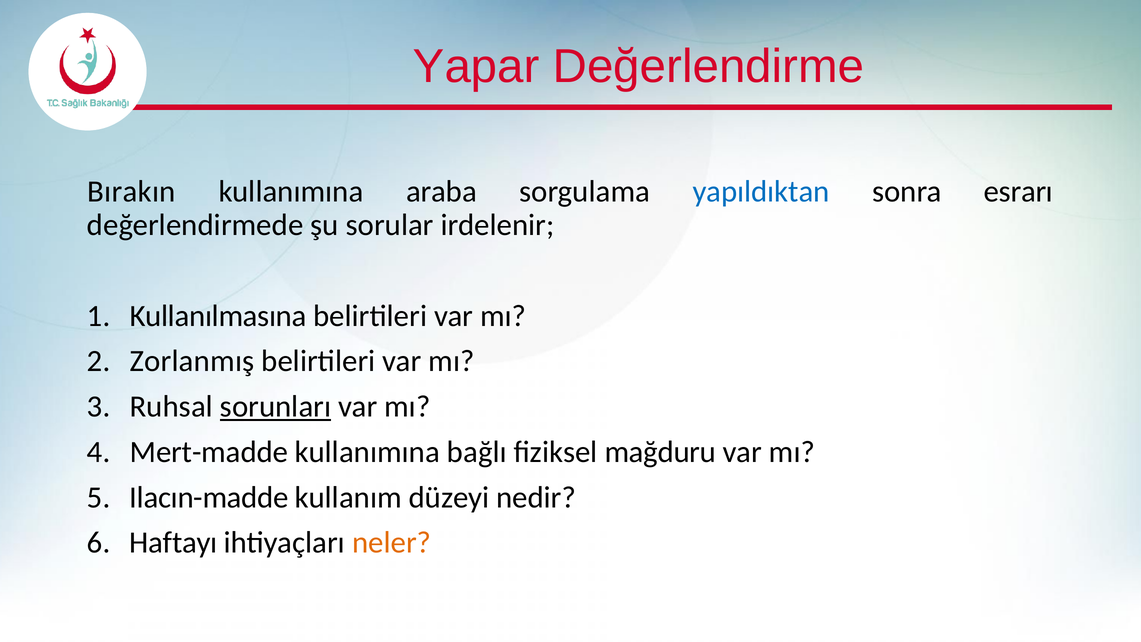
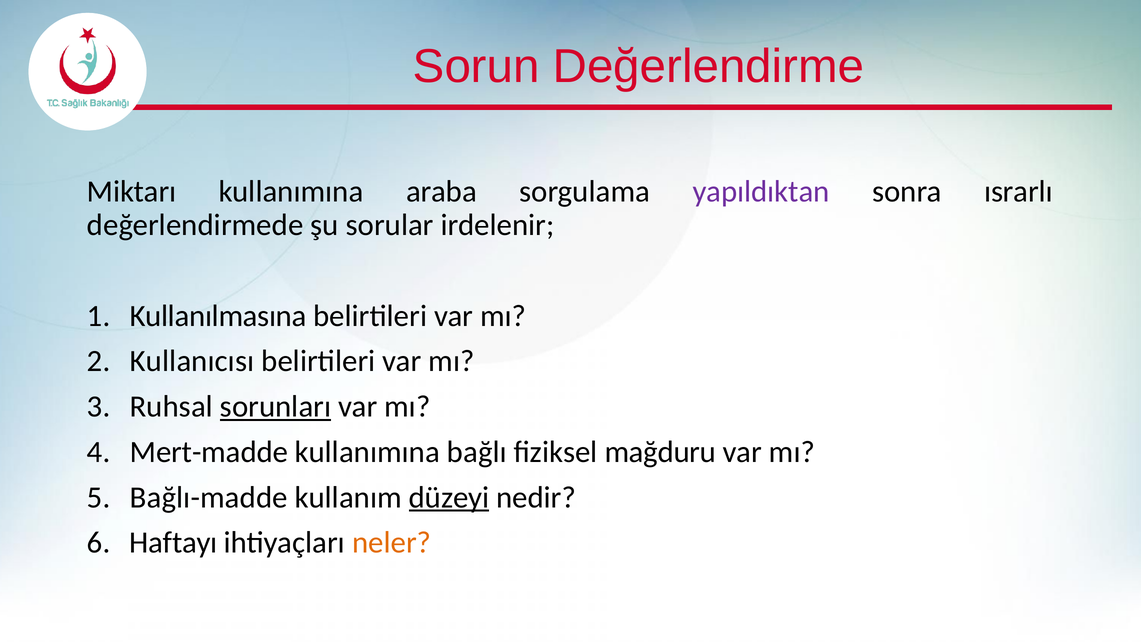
Yapar: Yapar -> Sorun
Bırakın: Bırakın -> Miktarı
yapıldıktan colour: blue -> purple
esrarı: esrarı -> ısrarlı
Zorlanmış: Zorlanmış -> Kullanıcısı
Ilacın-madde: Ilacın-madde -> Bağlı-madde
düzeyi underline: none -> present
